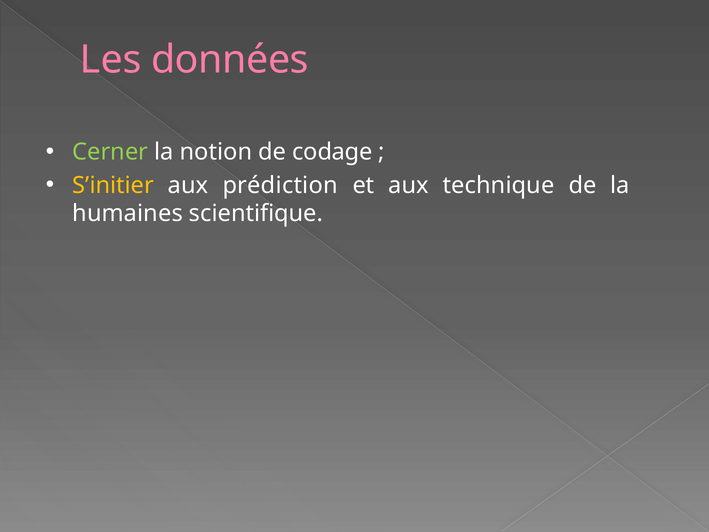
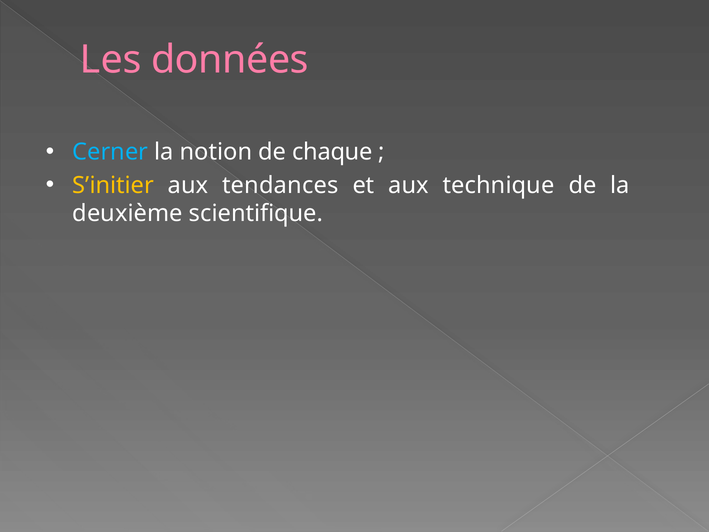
Cerner colour: light green -> light blue
codage: codage -> chaque
prédiction: prédiction -> tendances
humaines: humaines -> deuxième
